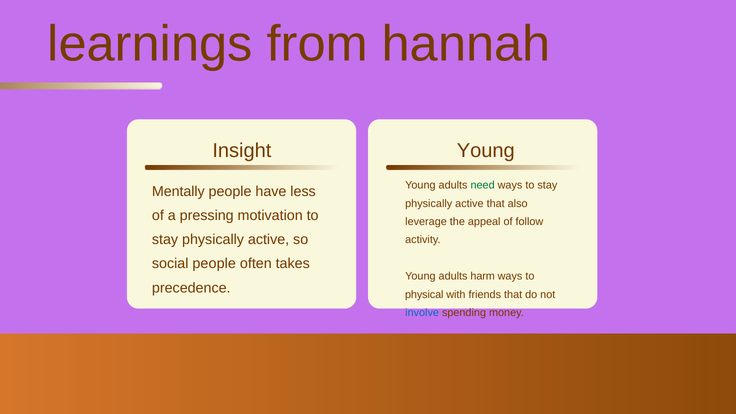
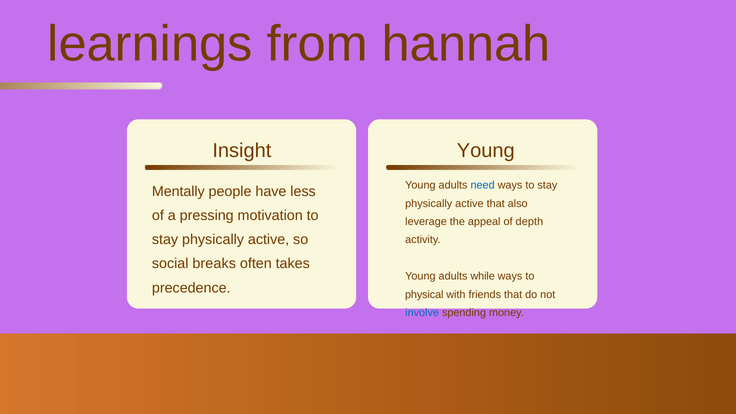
need colour: green -> blue
follow: follow -> depth
social people: people -> breaks
harm: harm -> while
